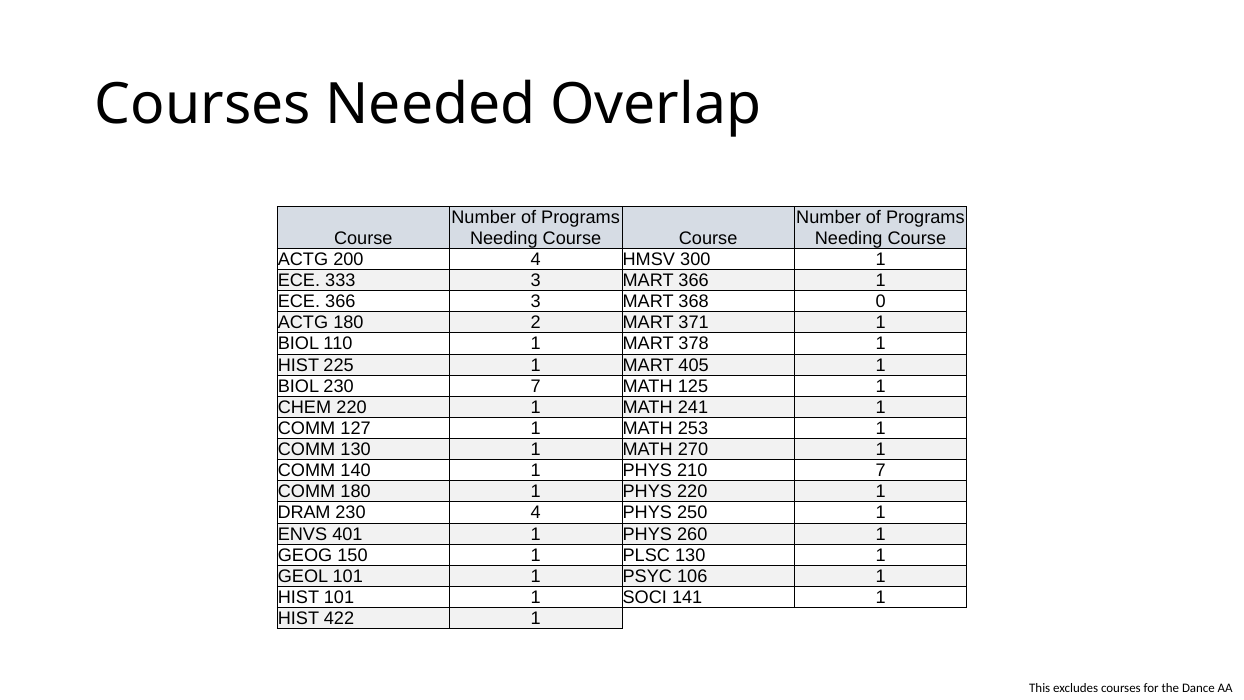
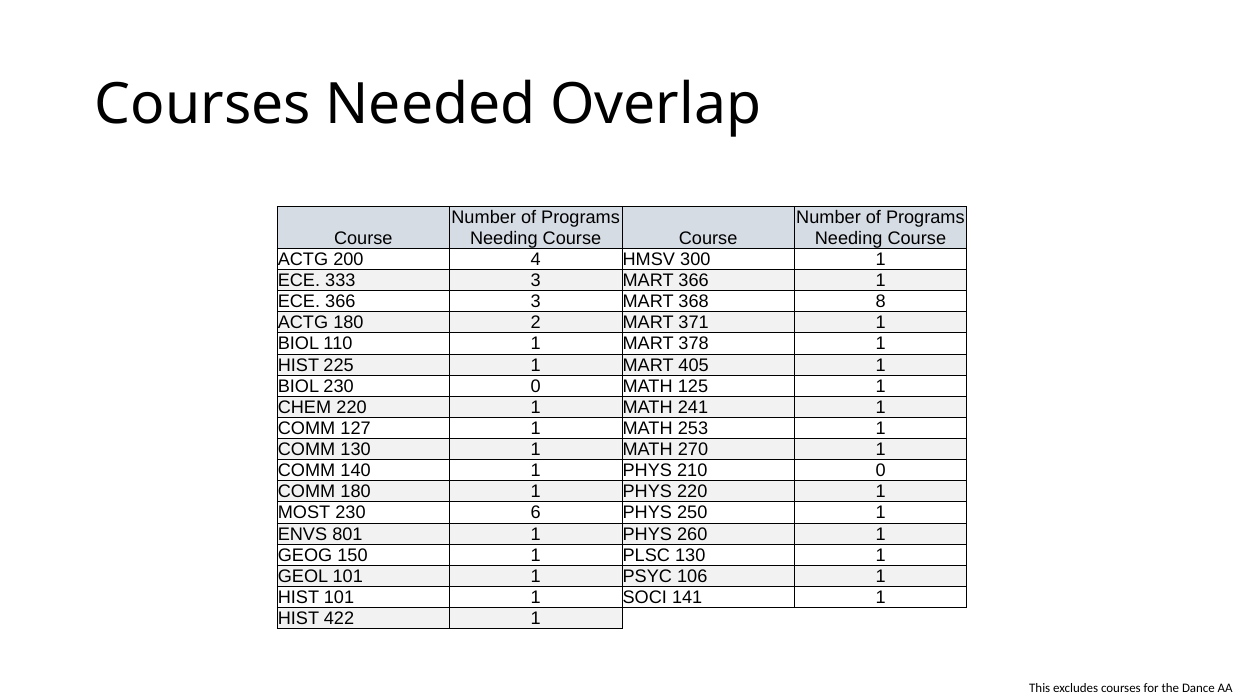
0: 0 -> 8
230 7: 7 -> 0
210 7: 7 -> 0
DRAM: DRAM -> MOST
230 4: 4 -> 6
401: 401 -> 801
